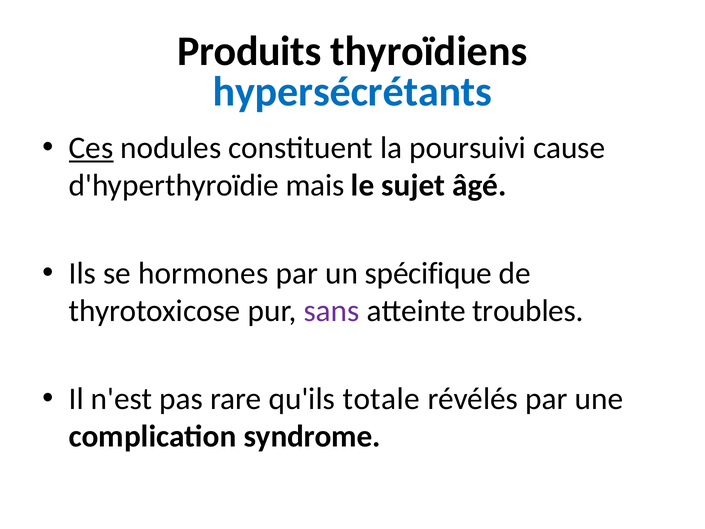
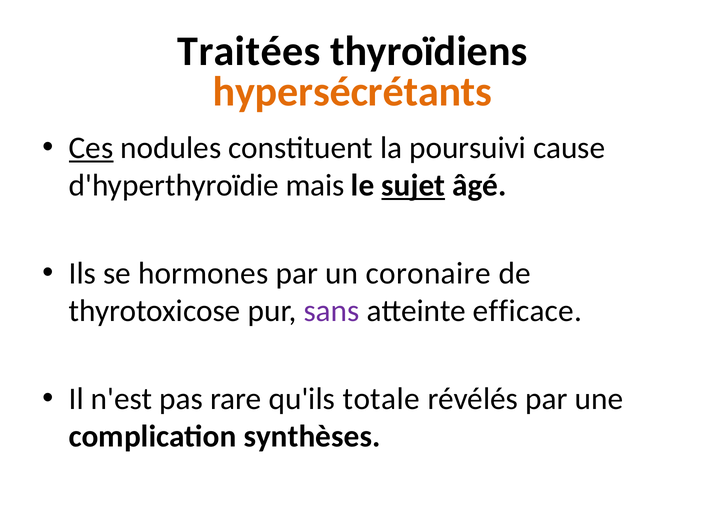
Produits: Produits -> Traitées
hypersécrétants colour: blue -> orange
sujet underline: none -> present
spécifique: spécifique -> coronaire
troubles: troubles -> efficace
syndrome: syndrome -> synthèses
